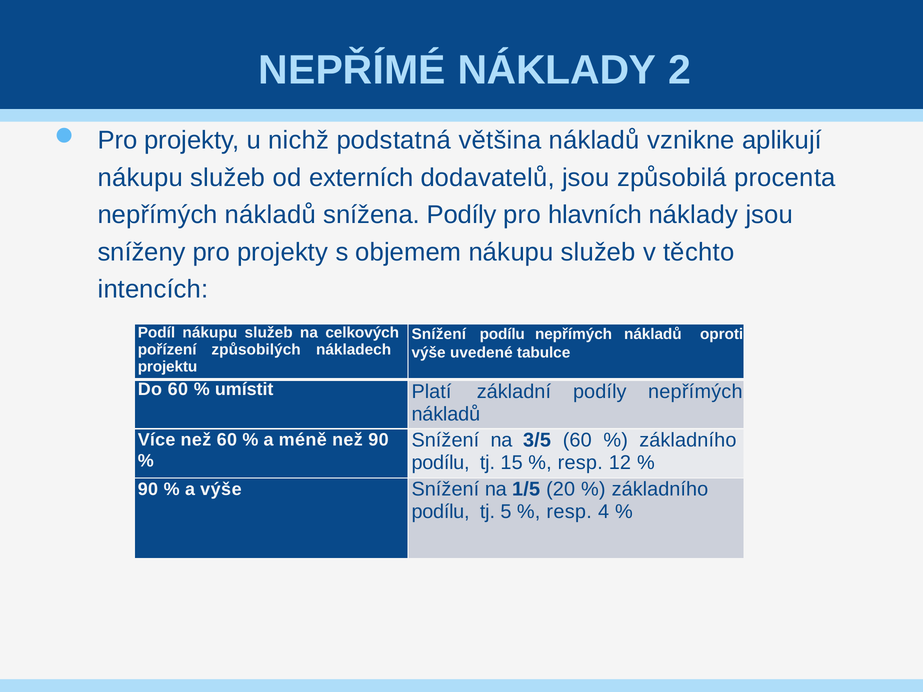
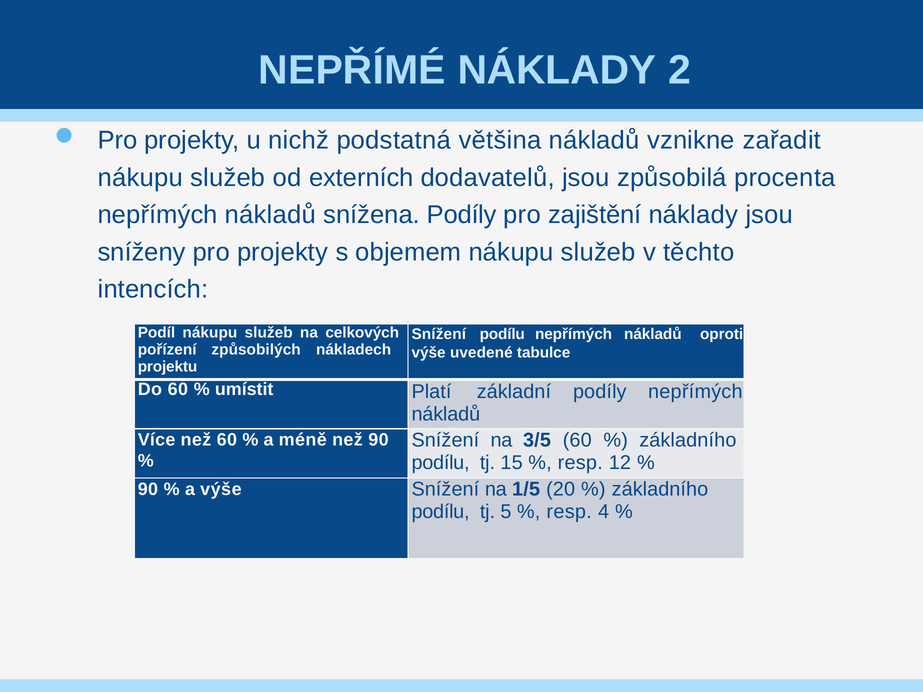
aplikují: aplikují -> zařadit
hlavních: hlavních -> zajištění
